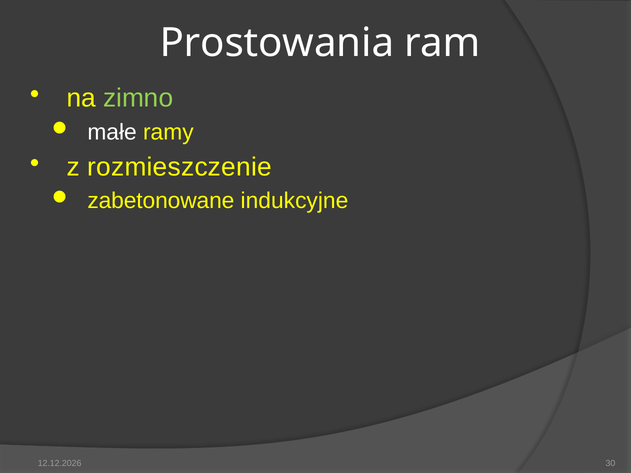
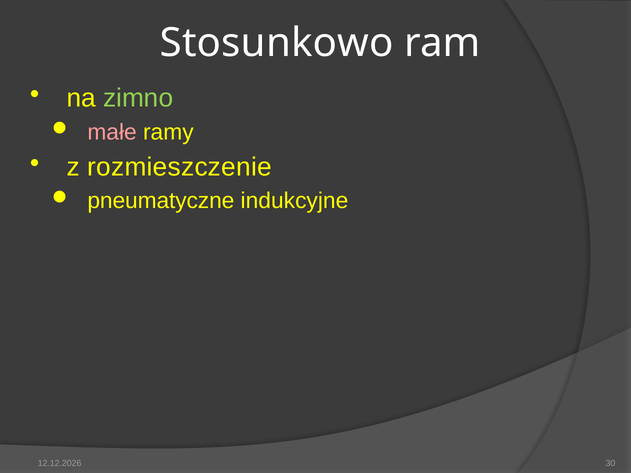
Prostowania: Prostowania -> Stosunkowo
małe colour: white -> pink
zabetonowane: zabetonowane -> pneumatyczne
